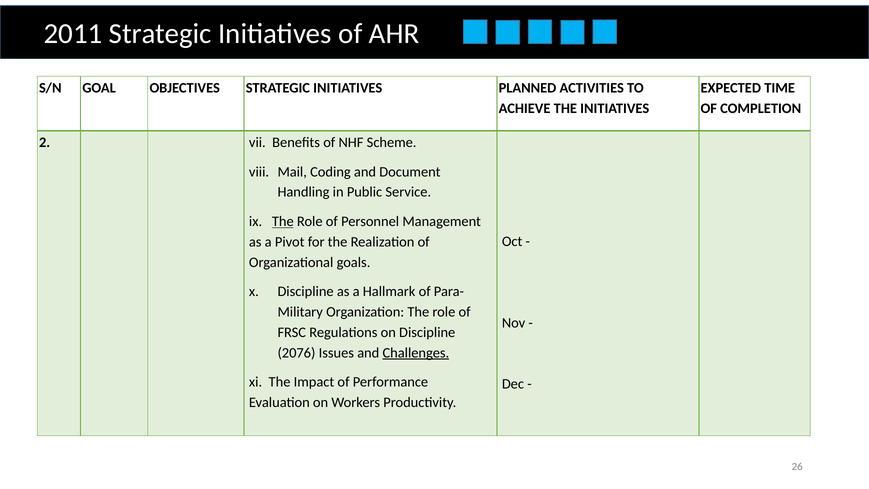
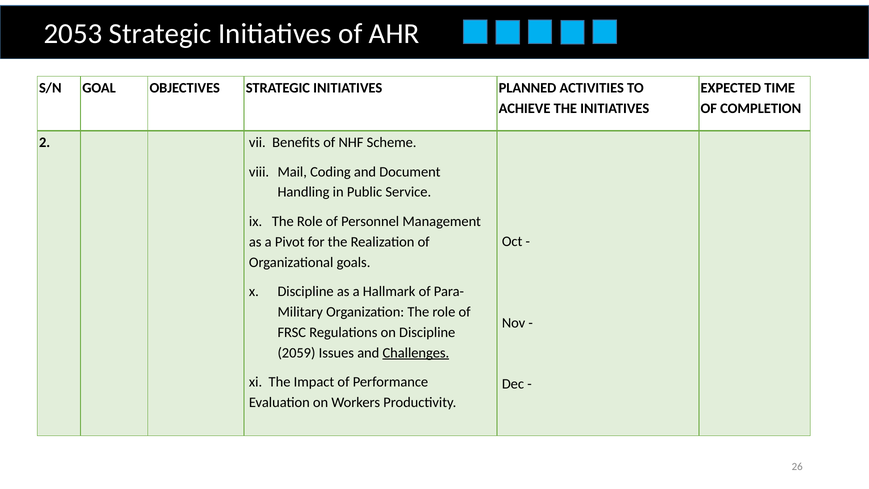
2011: 2011 -> 2053
The at (283, 221) underline: present -> none
2076: 2076 -> 2059
